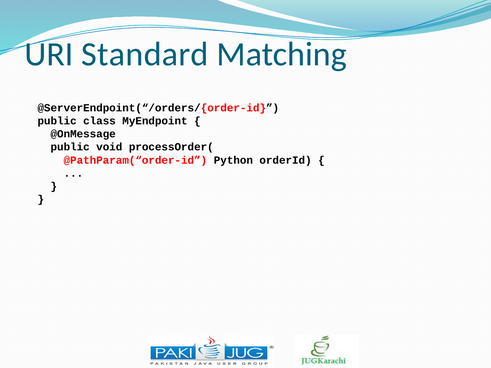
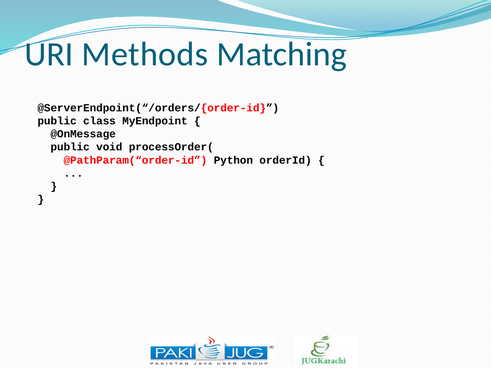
Standard: Standard -> Methods
